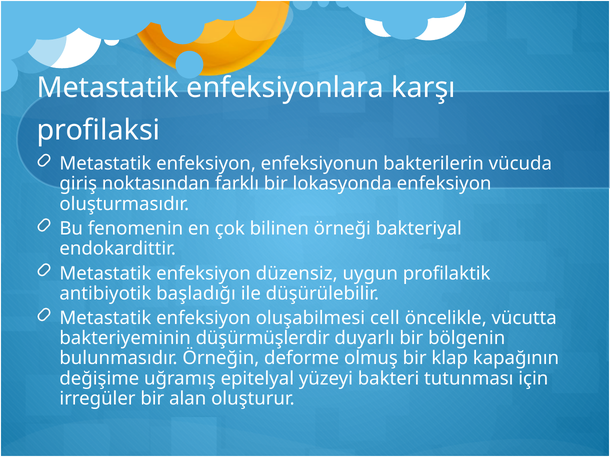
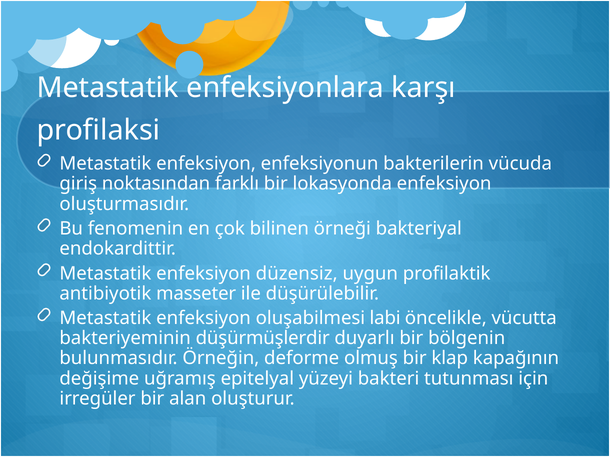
başladığı: başladığı -> masseter
cell: cell -> labi
